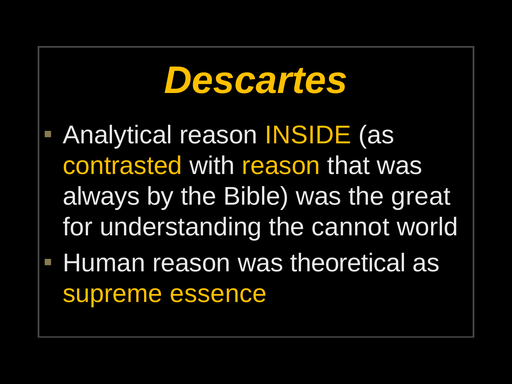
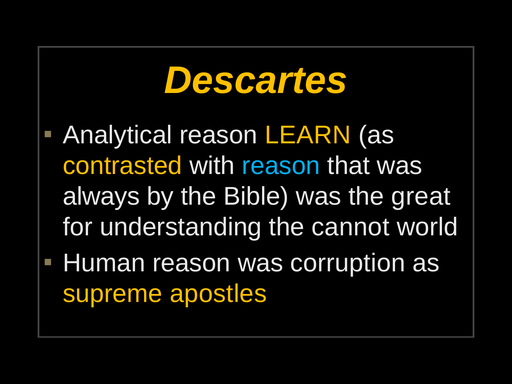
INSIDE: INSIDE -> LEARN
reason at (281, 166) colour: yellow -> light blue
theoretical: theoretical -> corruption
essence: essence -> apostles
